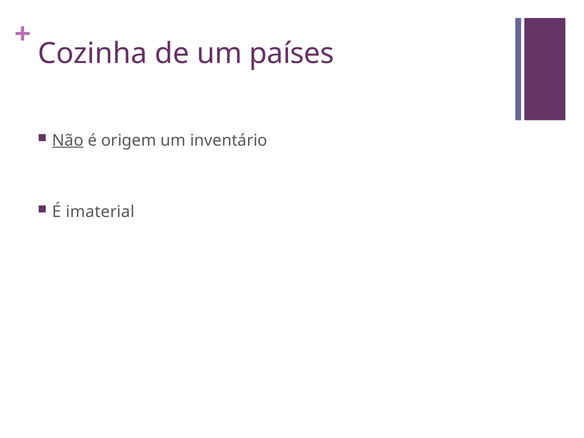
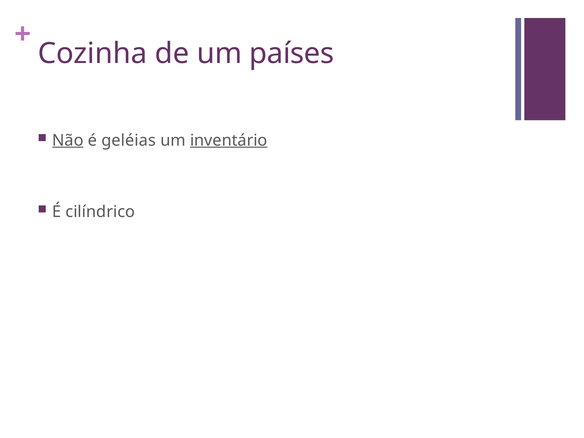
origem: origem -> geléias
inventário underline: none -> present
imaterial: imaterial -> cilíndrico
